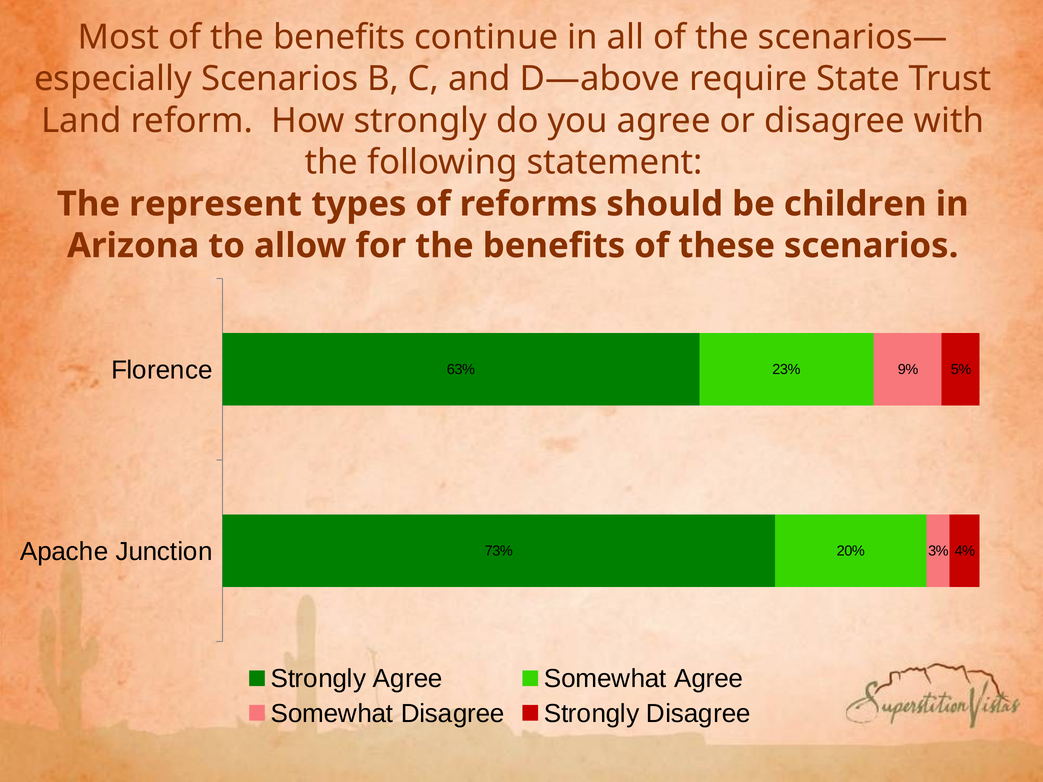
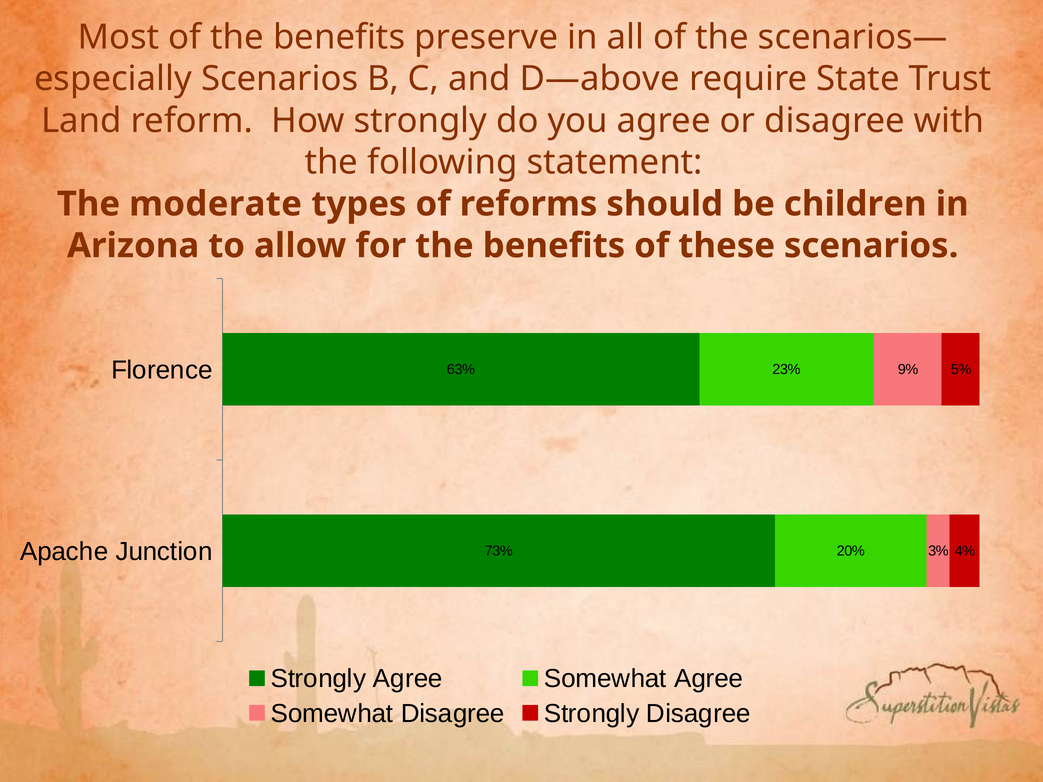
continue: continue -> preserve
represent: represent -> moderate
